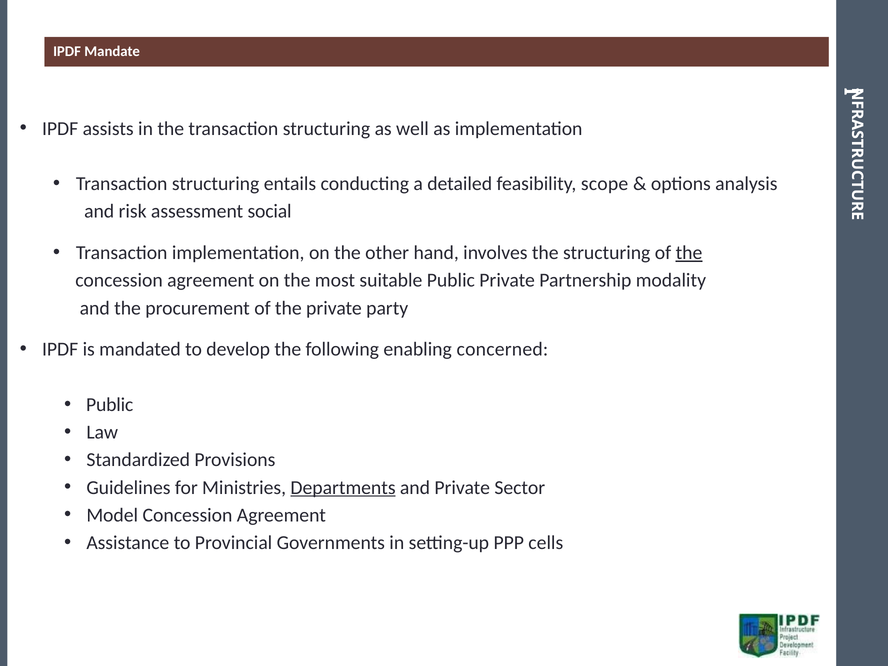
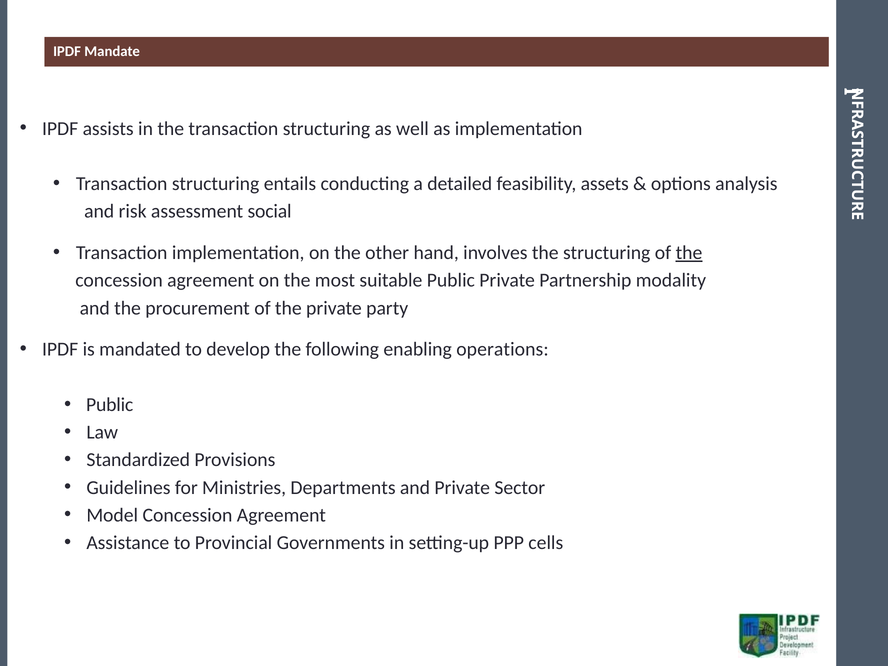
scope: scope -> assets
concerned: concerned -> operations
Departments underline: present -> none
